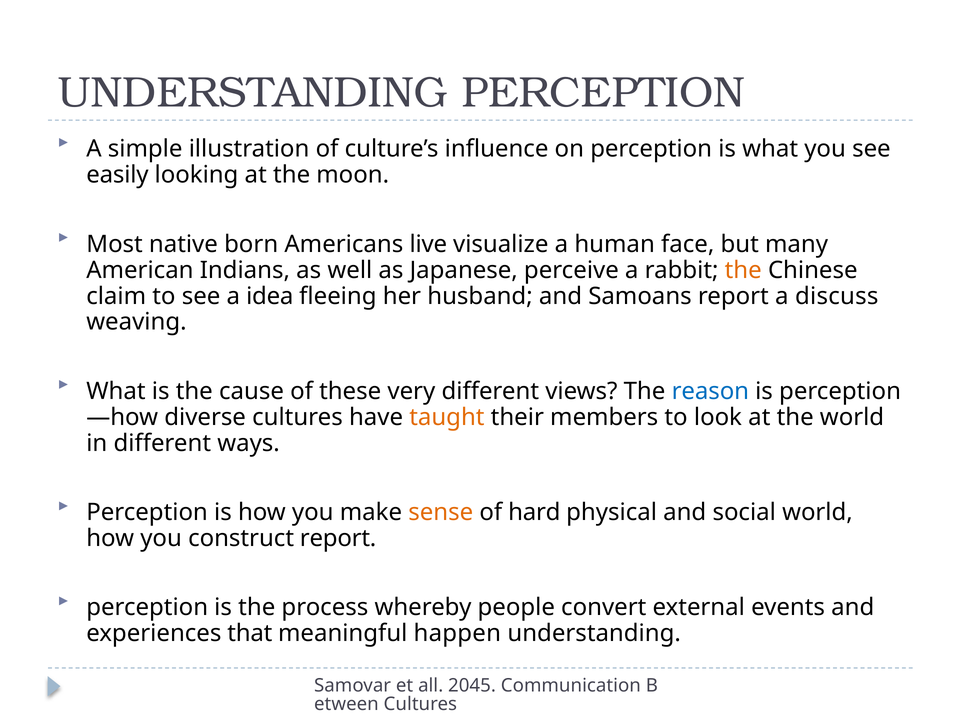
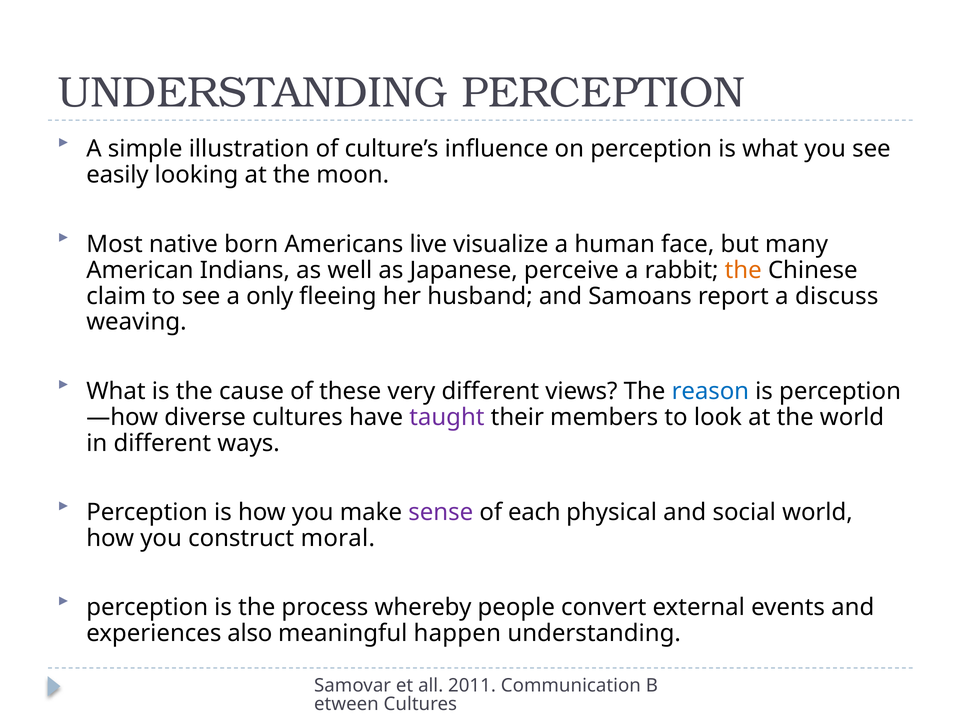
idea: idea -> only
taught colour: orange -> purple
sense colour: orange -> purple
hard: hard -> each
construct report: report -> moral
that: that -> also
2045: 2045 -> 2011
